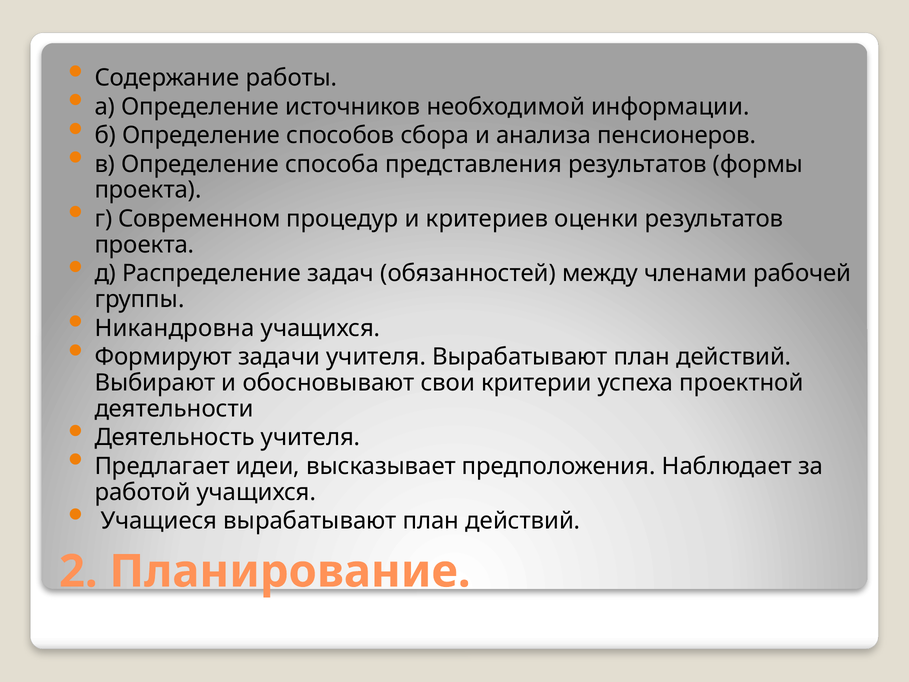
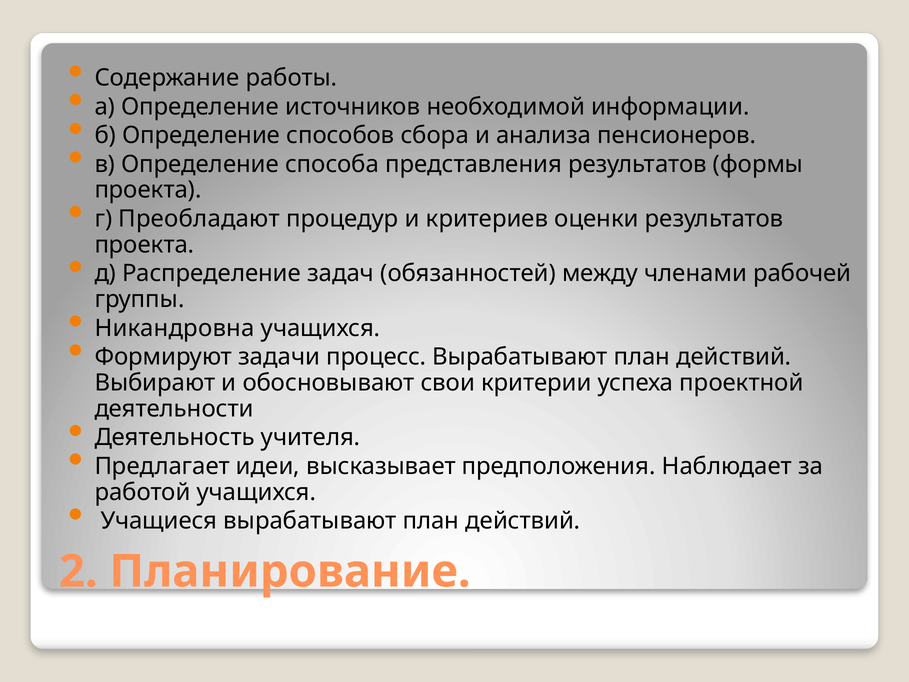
Современном: Современном -> Преобладают
задачи учителя: учителя -> процесс
